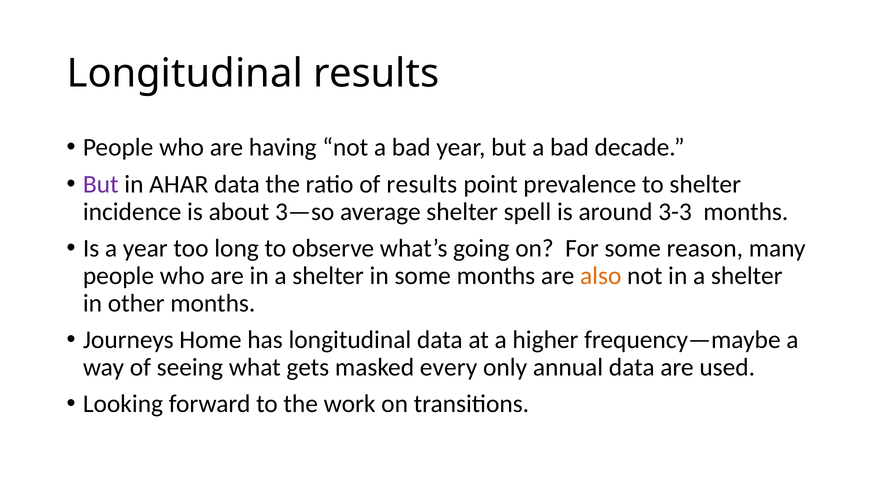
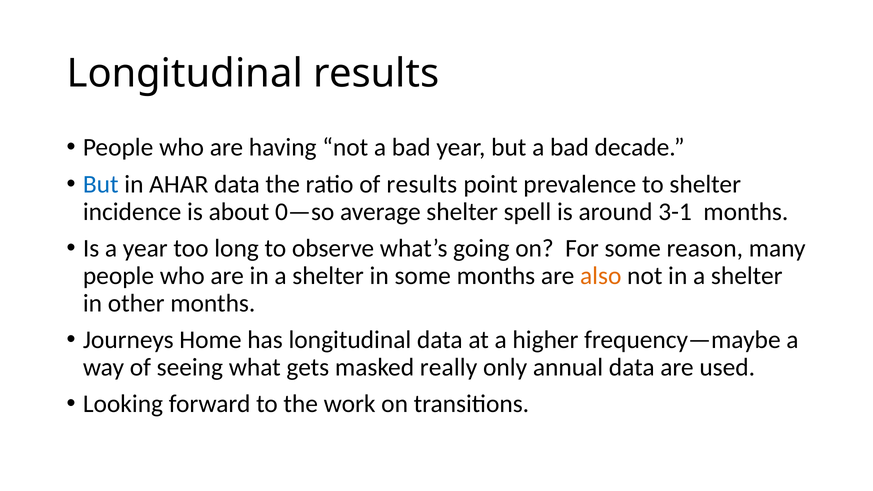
But at (101, 184) colour: purple -> blue
3—so: 3—so -> 0—so
3-3: 3-3 -> 3-1
every: every -> really
